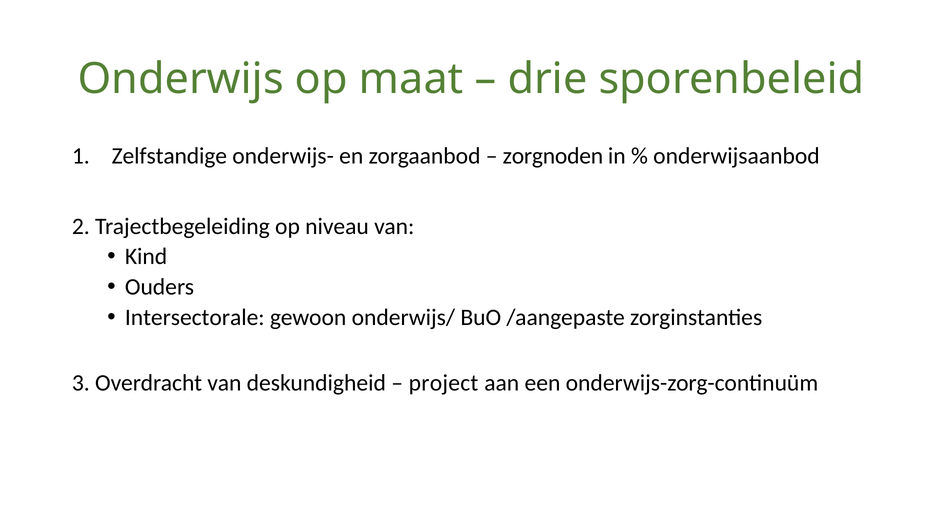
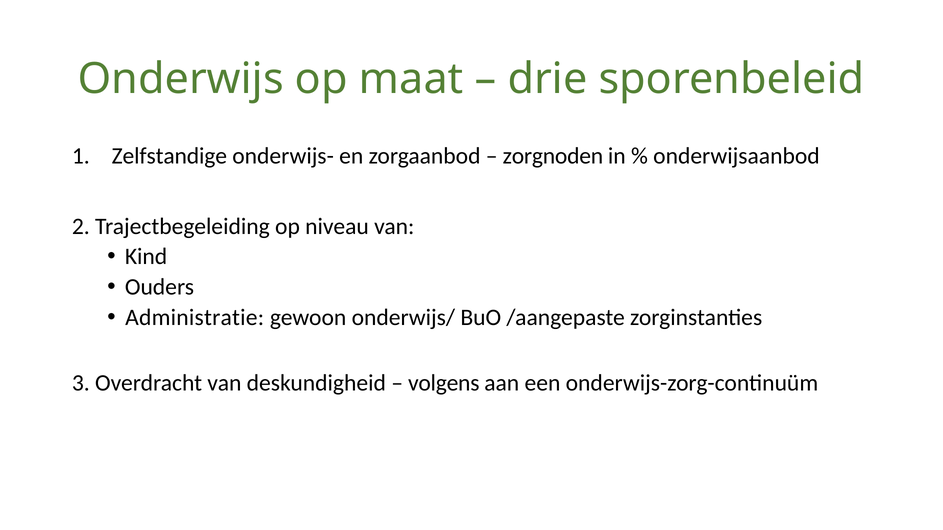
Intersectorale: Intersectorale -> Administratie
project: project -> volgens
